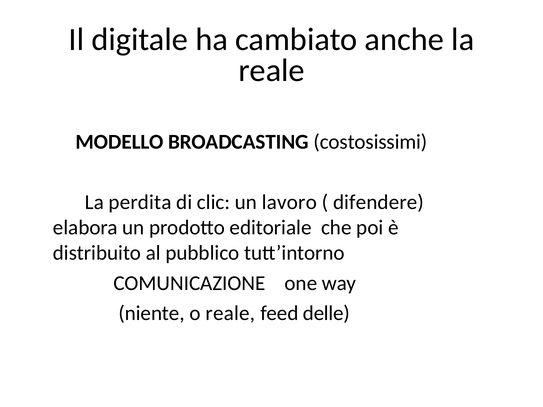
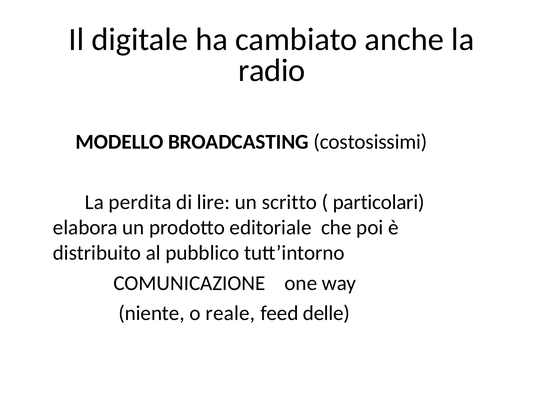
reale at (272, 71): reale -> radio
clic: clic -> lire
lavoro: lavoro -> scritto
difendere: difendere -> particolari
